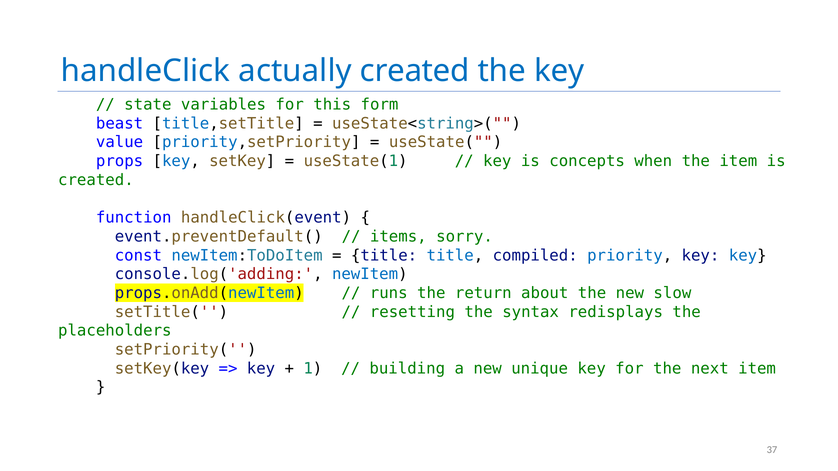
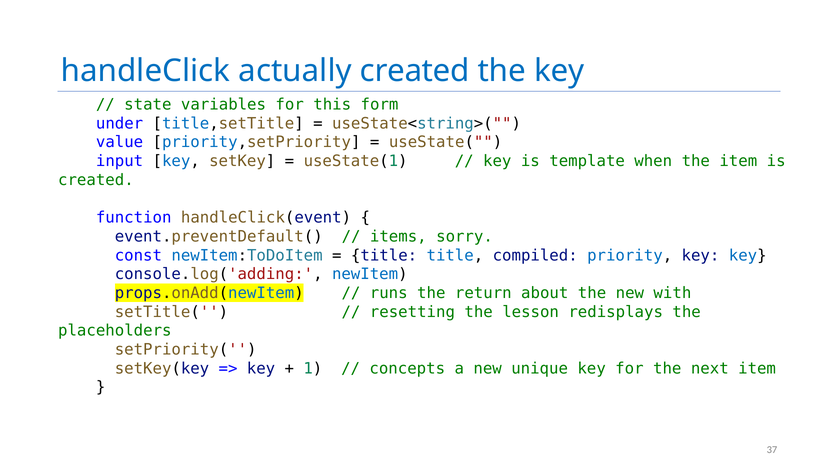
beast: beast -> under
props: props -> input
concepts: concepts -> template
slow: slow -> with
syntax: syntax -> lesson
building: building -> concepts
